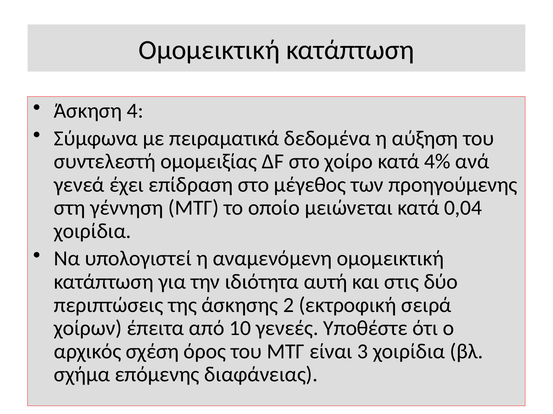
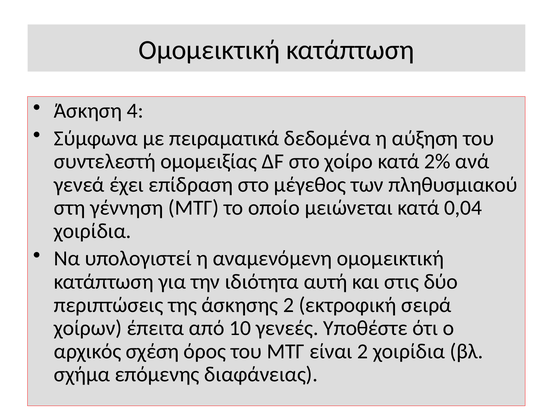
4%: 4% -> 2%
προηγούμενης: προηγούμενης -> πληθυσμιακού
είναι 3: 3 -> 2
